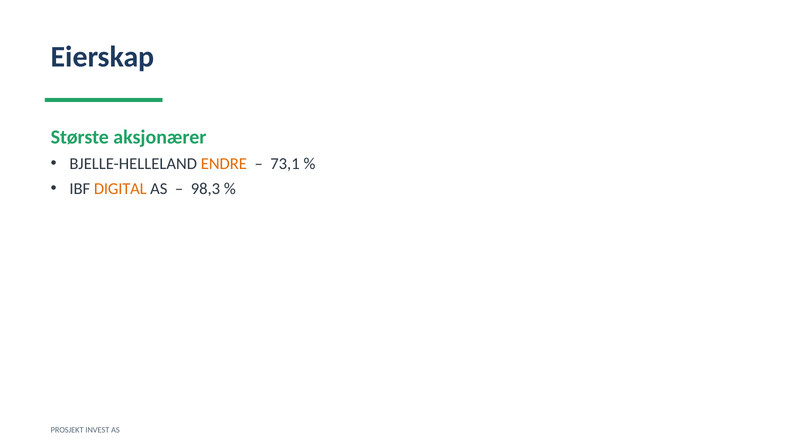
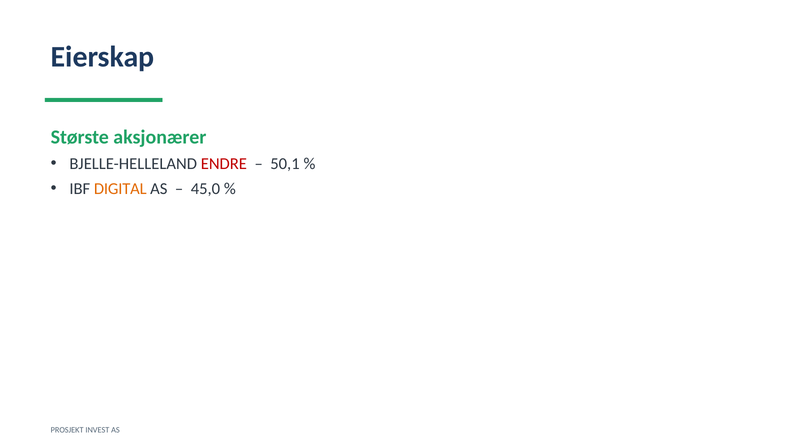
ENDRE colour: orange -> red
73,1: 73,1 -> 50,1
98,3: 98,3 -> 45,0
